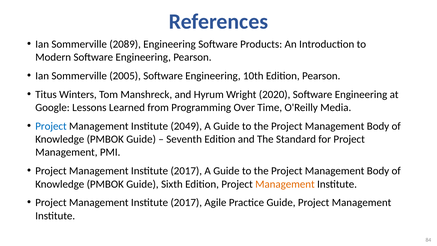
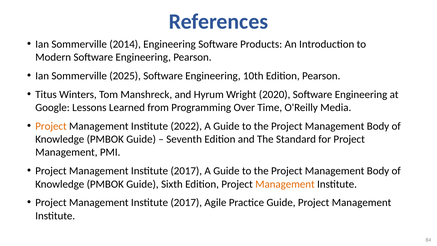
2089: 2089 -> 2014
2005: 2005 -> 2025
Project at (51, 126) colour: blue -> orange
2049: 2049 -> 2022
